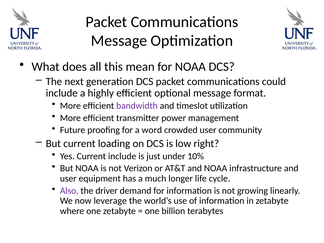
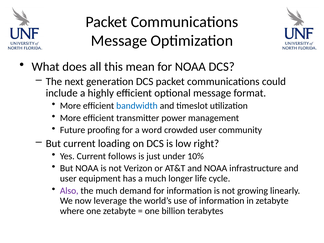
bandwidth colour: purple -> blue
Current include: include -> follows
the driver: driver -> much
